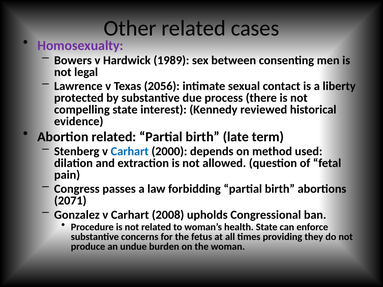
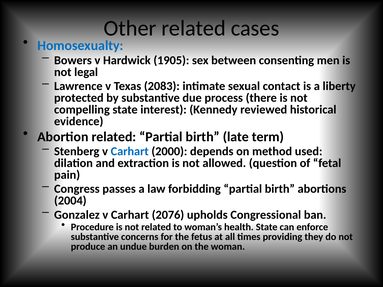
Homosexualty colour: purple -> blue
1989: 1989 -> 1905
2056: 2056 -> 2083
2071: 2071 -> 2004
2008: 2008 -> 2076
